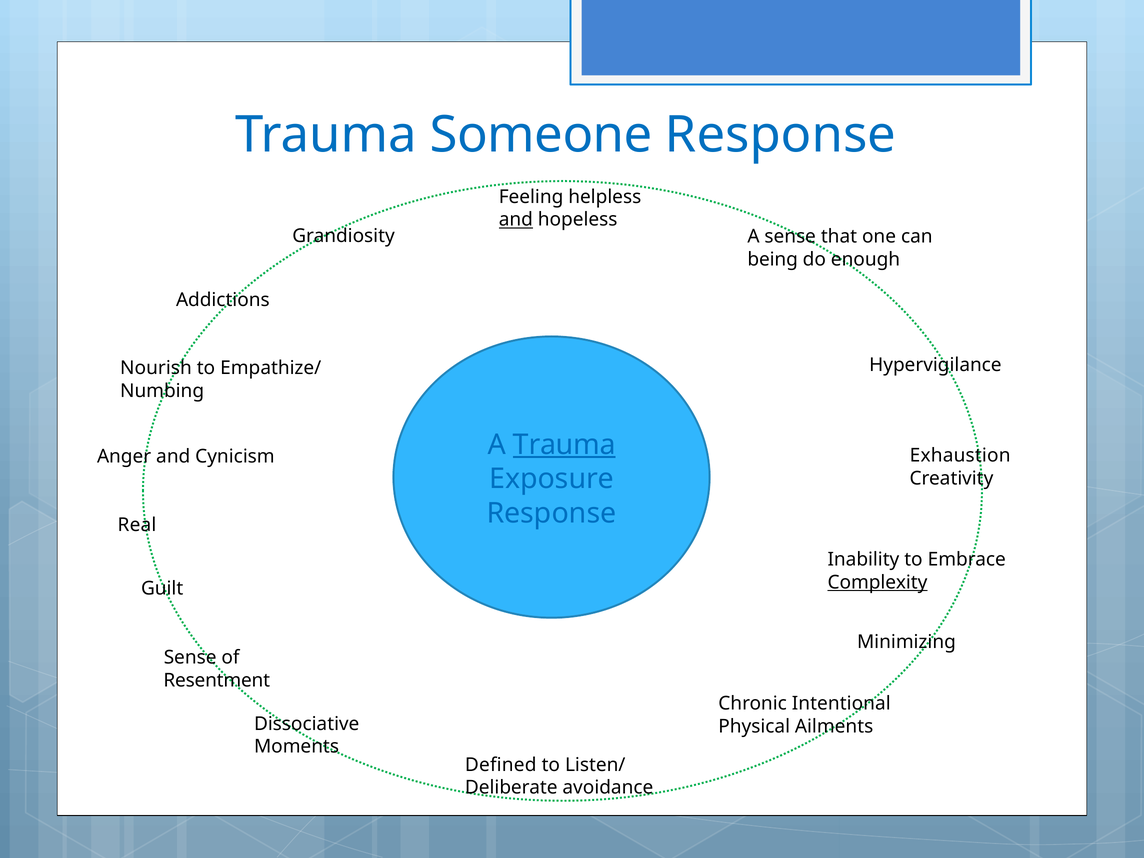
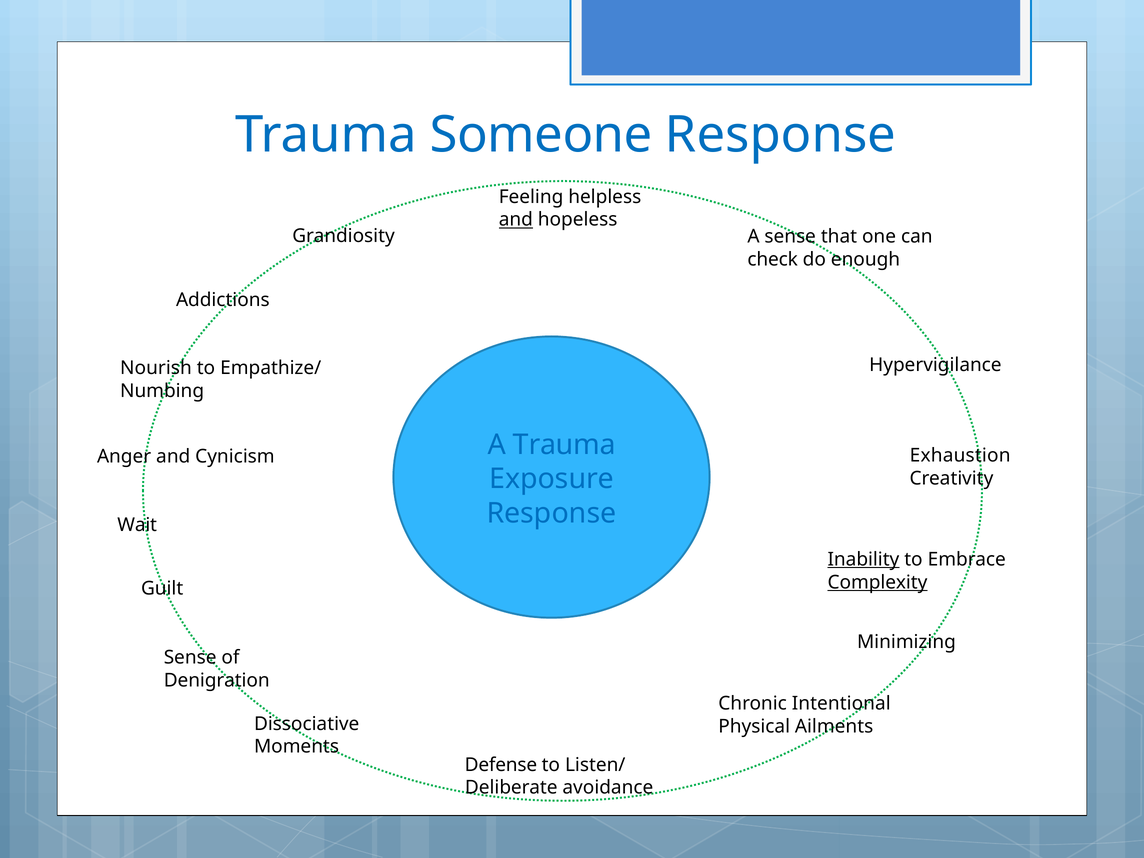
being: being -> check
Trauma at (564, 445) underline: present -> none
Real: Real -> Wait
Inability underline: none -> present
Resentment: Resentment -> Denigration
Defined: Defined -> Defense
